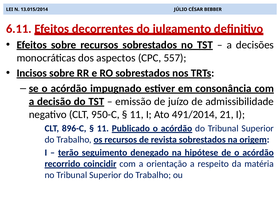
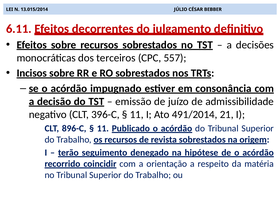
aspectos: aspectos -> terceiros
950-C: 950-C -> 396-C
